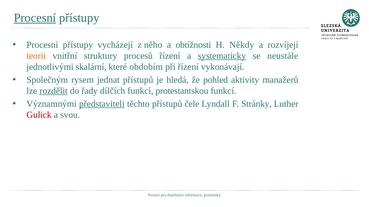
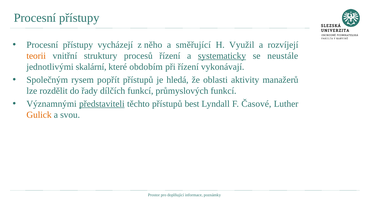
Procesní at (35, 18) underline: present -> none
obtížnosti: obtížnosti -> směřující
Někdy: Někdy -> Využil
jednat: jednat -> popřít
pohled: pohled -> oblasti
rozdělit underline: present -> none
protestantskou: protestantskou -> průmyslových
čele: čele -> best
Stránky: Stránky -> Časové
Gulick colour: red -> orange
